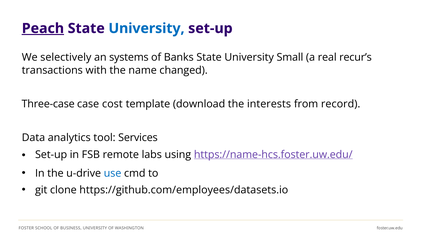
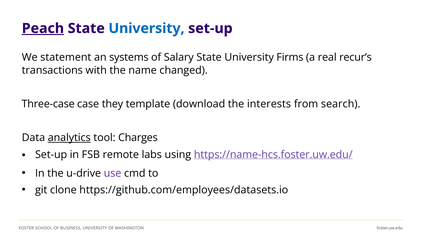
selectively: selectively -> statement
Banks: Banks -> Salary
Small: Small -> Firms
cost: cost -> they
record: record -> search
analytics underline: none -> present
Services: Services -> Charges
use colour: blue -> purple
